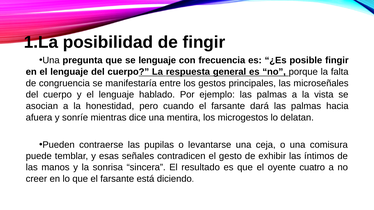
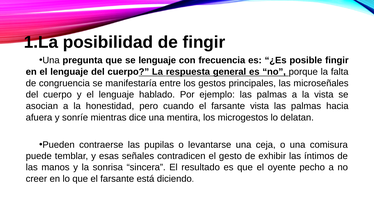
farsante dará: dará -> vista
cuatro: cuatro -> pecho
